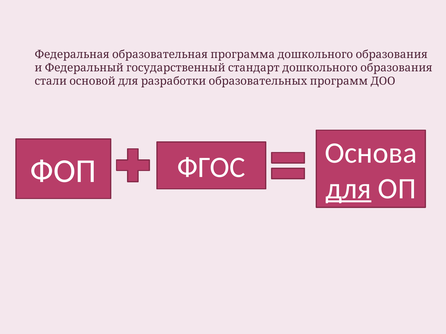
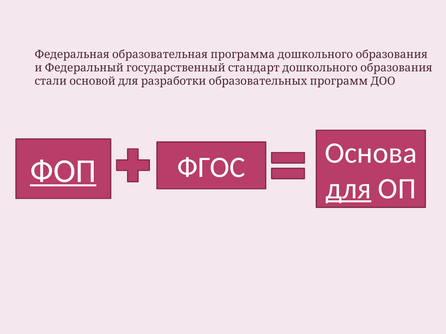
ФОП underline: none -> present
